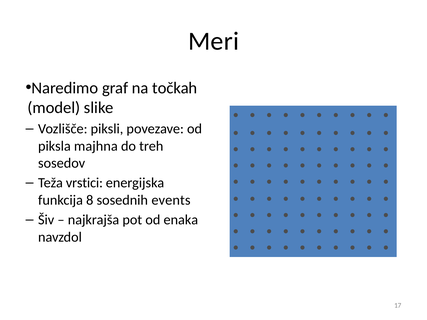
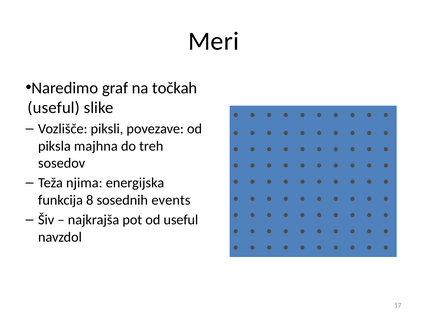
model at (54, 108): model -> useful
vrstici: vrstici -> njima
od enaka: enaka -> useful
